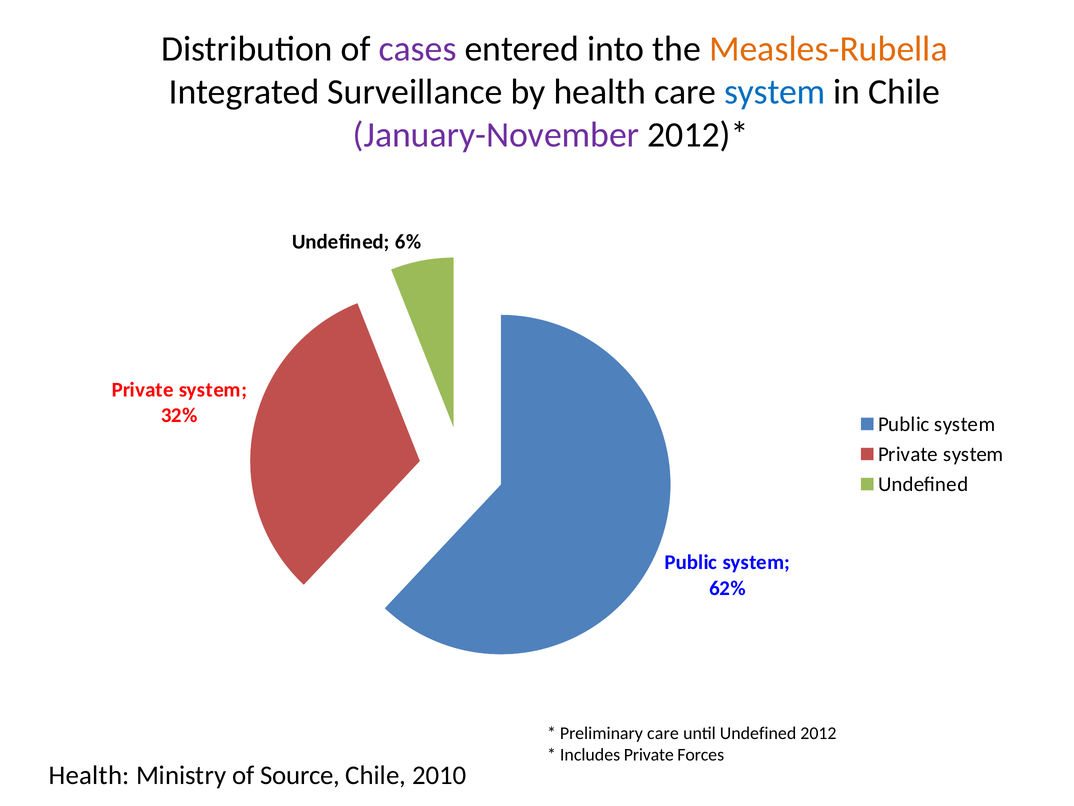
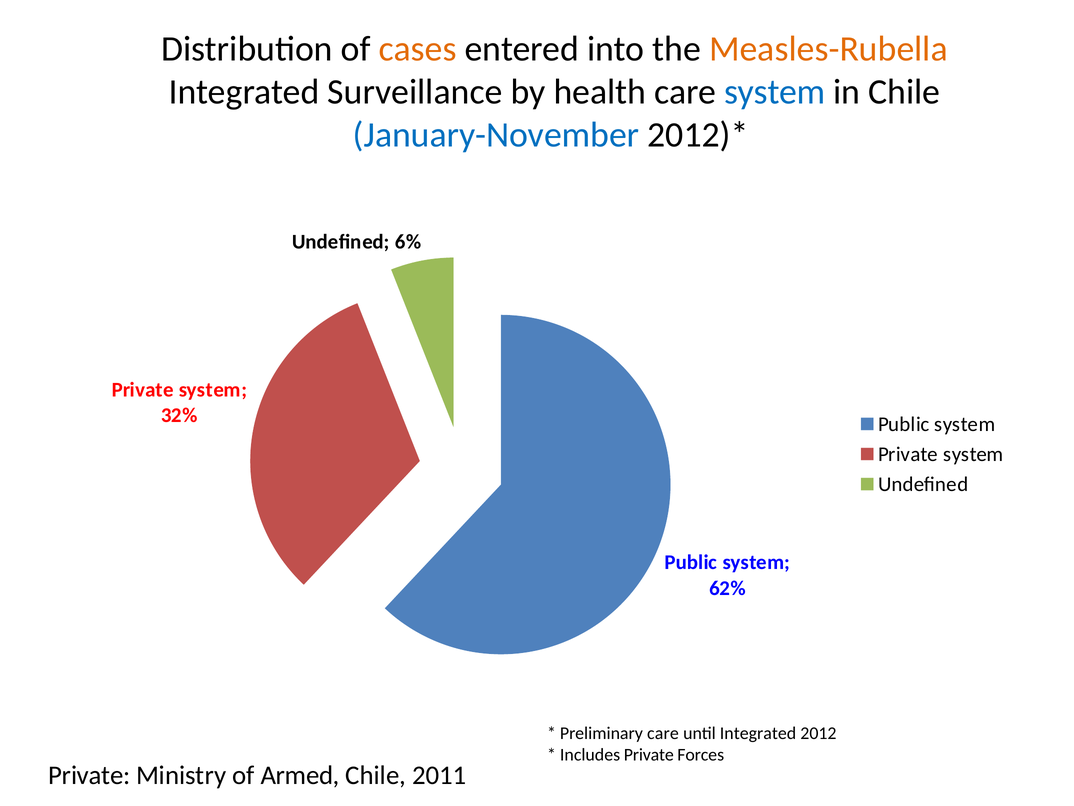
cases colour: purple -> orange
January-November colour: purple -> blue
until Undefined: Undefined -> Integrated
Health at (89, 775): Health -> Private
Source: Source -> Armed
2010: 2010 -> 2011
